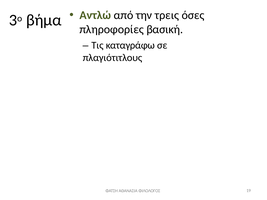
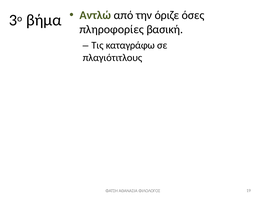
τρεις: τρεις -> όριζε
